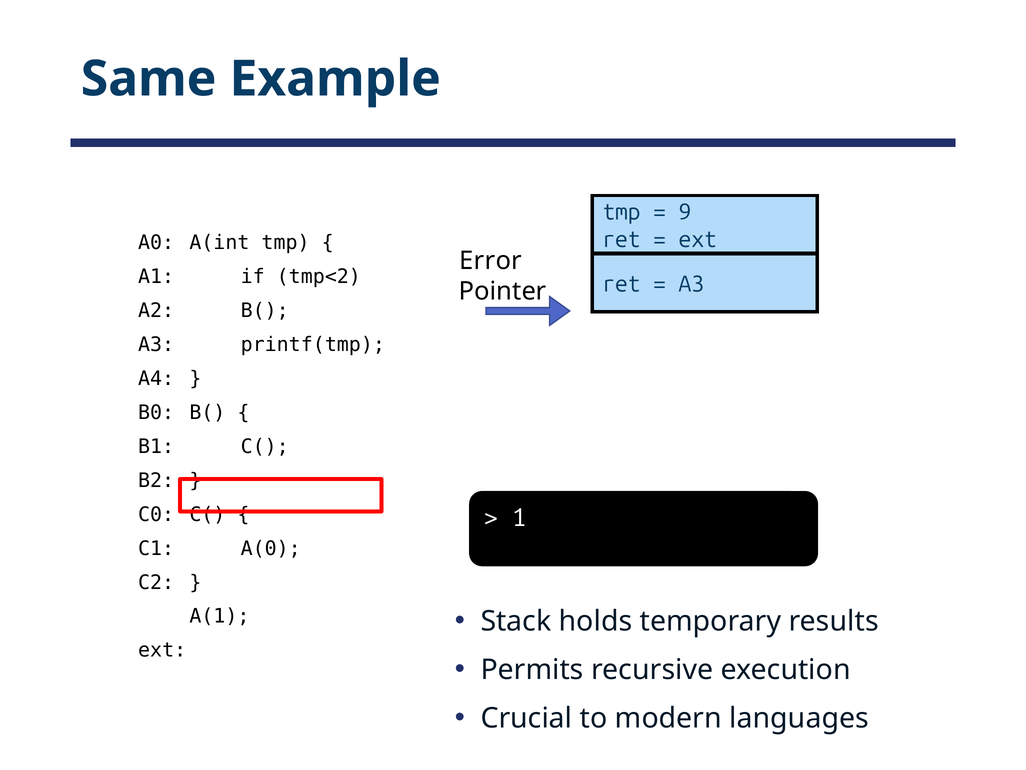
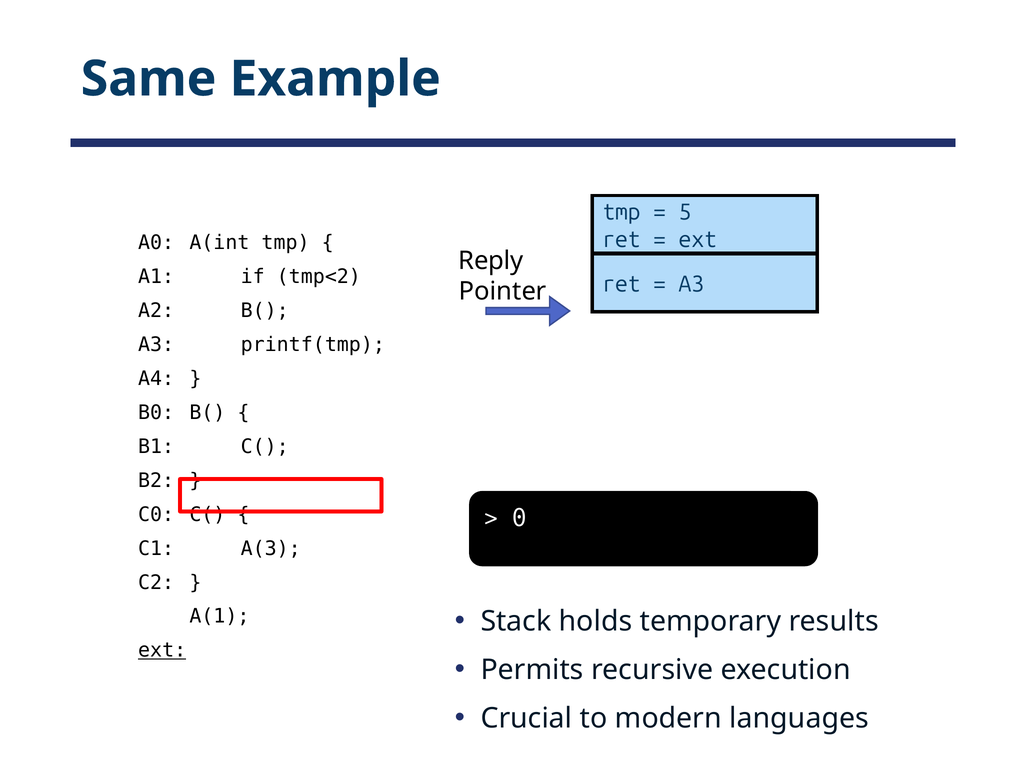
9: 9 -> 5
Error: Error -> Reply
1: 1 -> 0
A(0: A(0 -> A(3
ext at (162, 650) underline: none -> present
